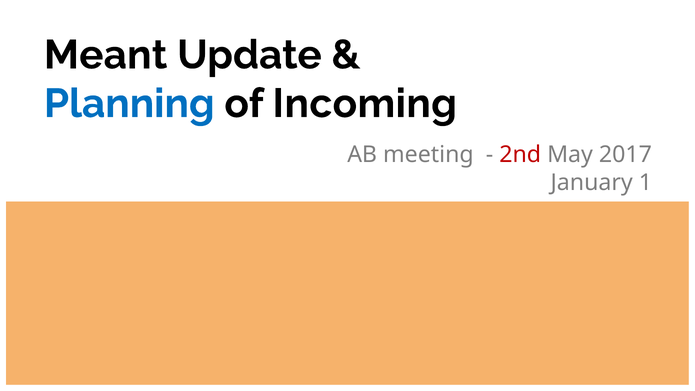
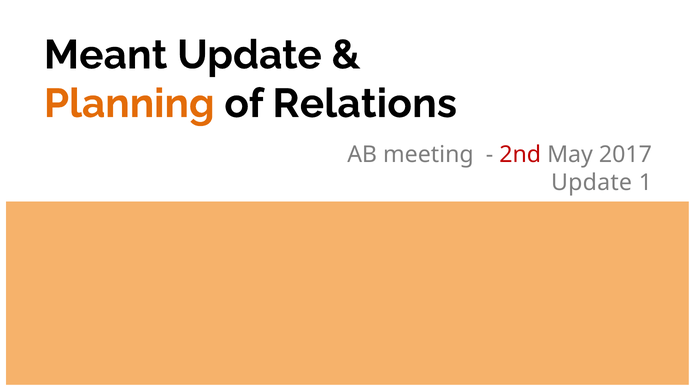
Planning colour: blue -> orange
Incoming: Incoming -> Relations
January at (592, 182): January -> Update
